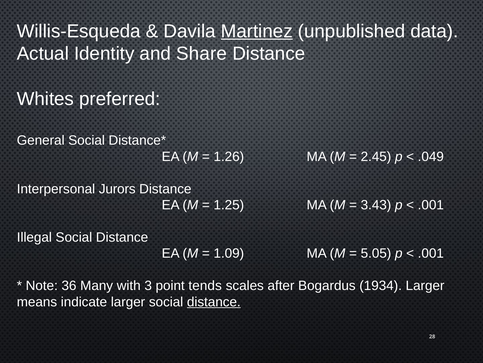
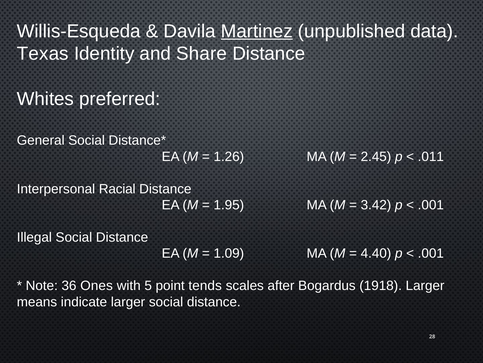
Actual: Actual -> Texas
.049: .049 -> .011
Jurors: Jurors -> Racial
1.25: 1.25 -> 1.95
3.43: 3.43 -> 3.42
5.05: 5.05 -> 4.40
Many: Many -> Ones
3: 3 -> 5
1934: 1934 -> 1918
distance at (214, 301) underline: present -> none
